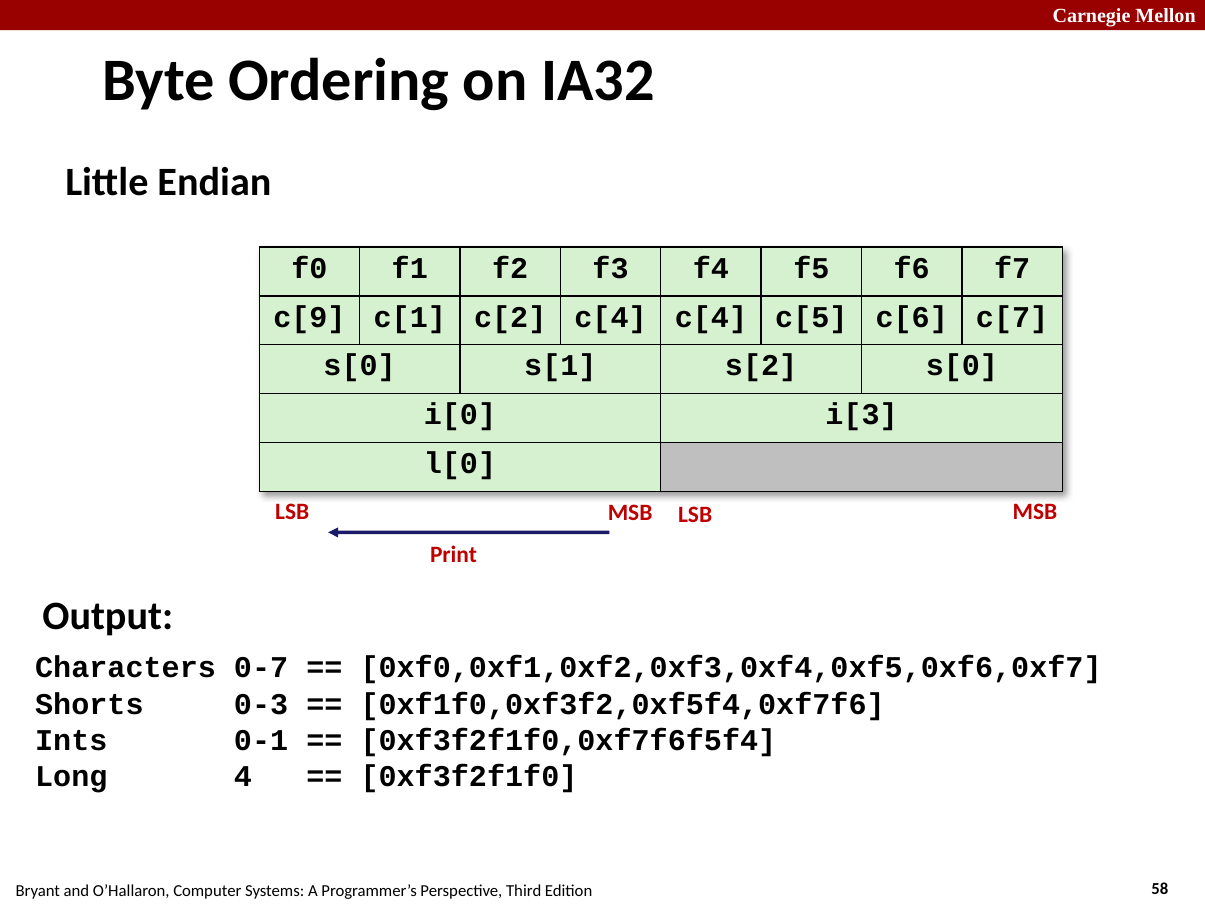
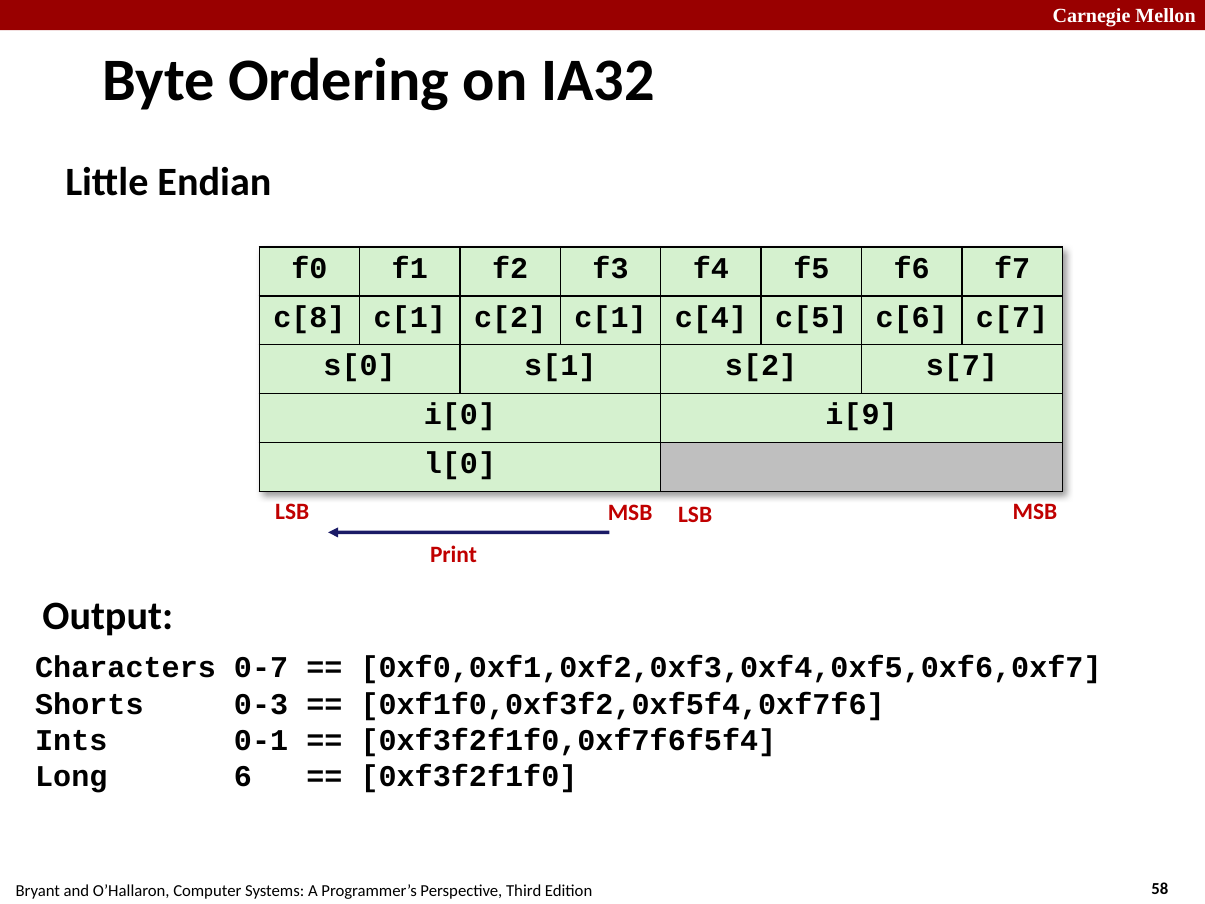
c[9: c[9 -> c[8
c[2 c[4: c[4 -> c[1
s[2 s[0: s[0 -> s[7
i[3: i[3 -> i[9
4: 4 -> 6
